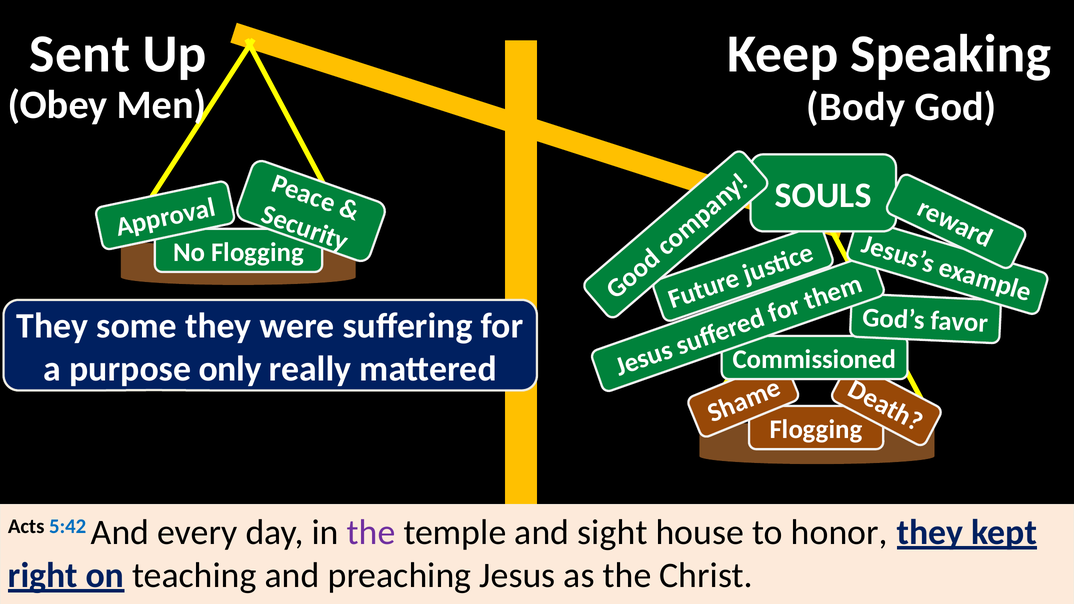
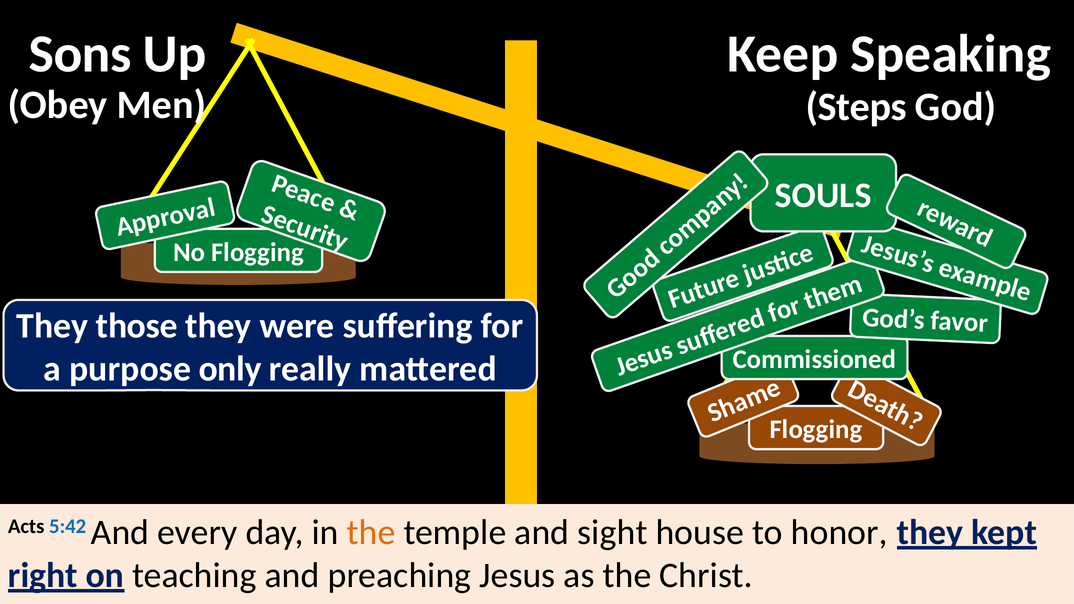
Sent: Sent -> Sons
Body: Body -> Steps
some: some -> those
the at (371, 532) colour: purple -> orange
